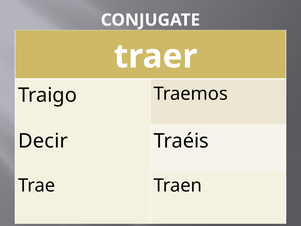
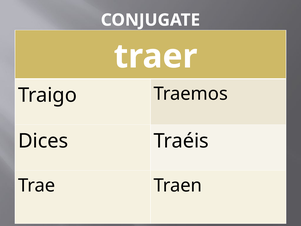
Decir: Decir -> Dices
